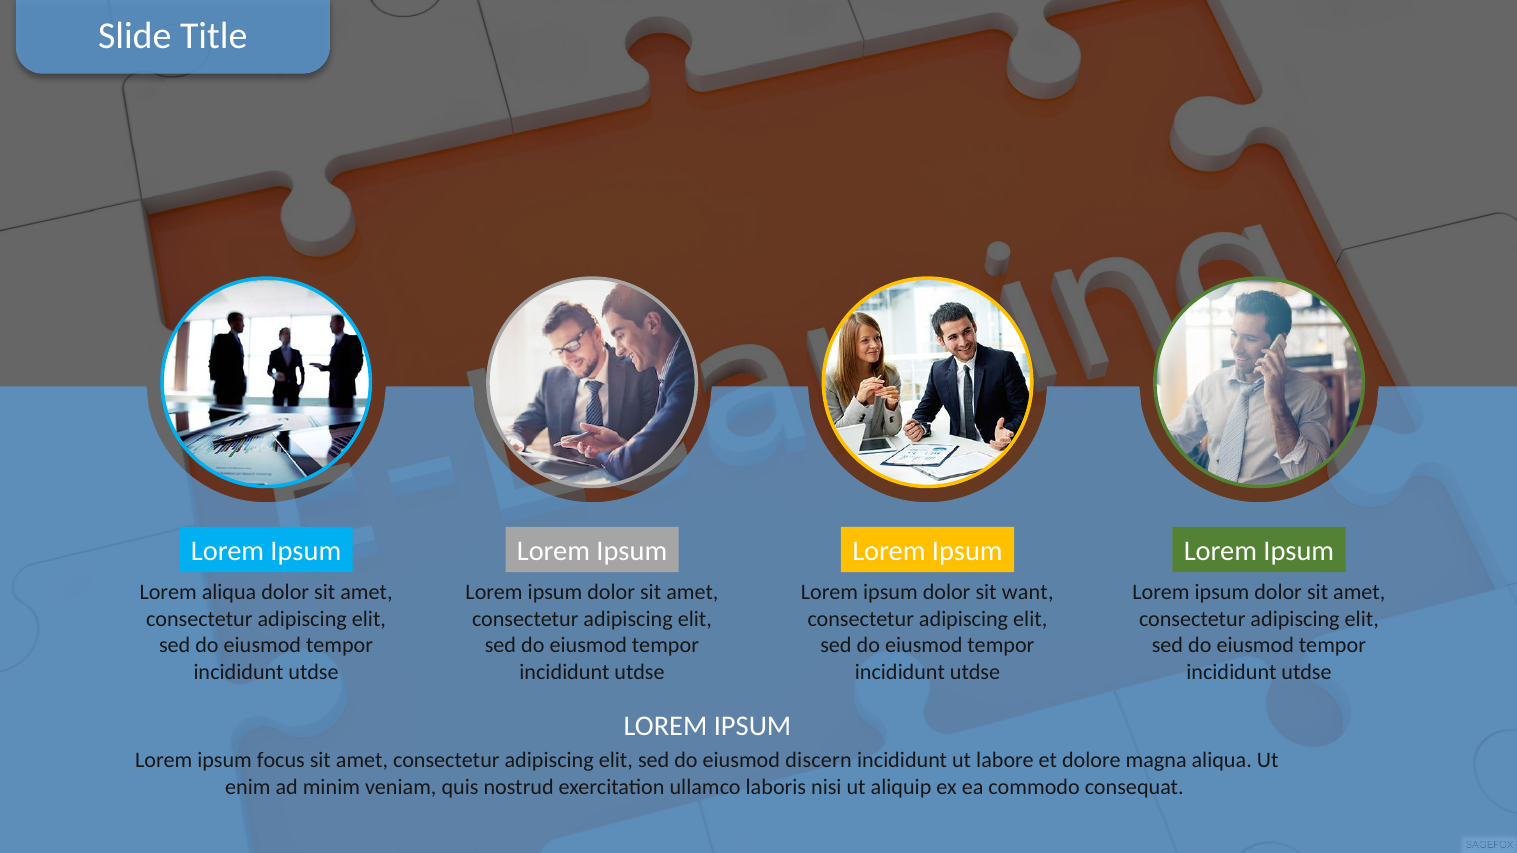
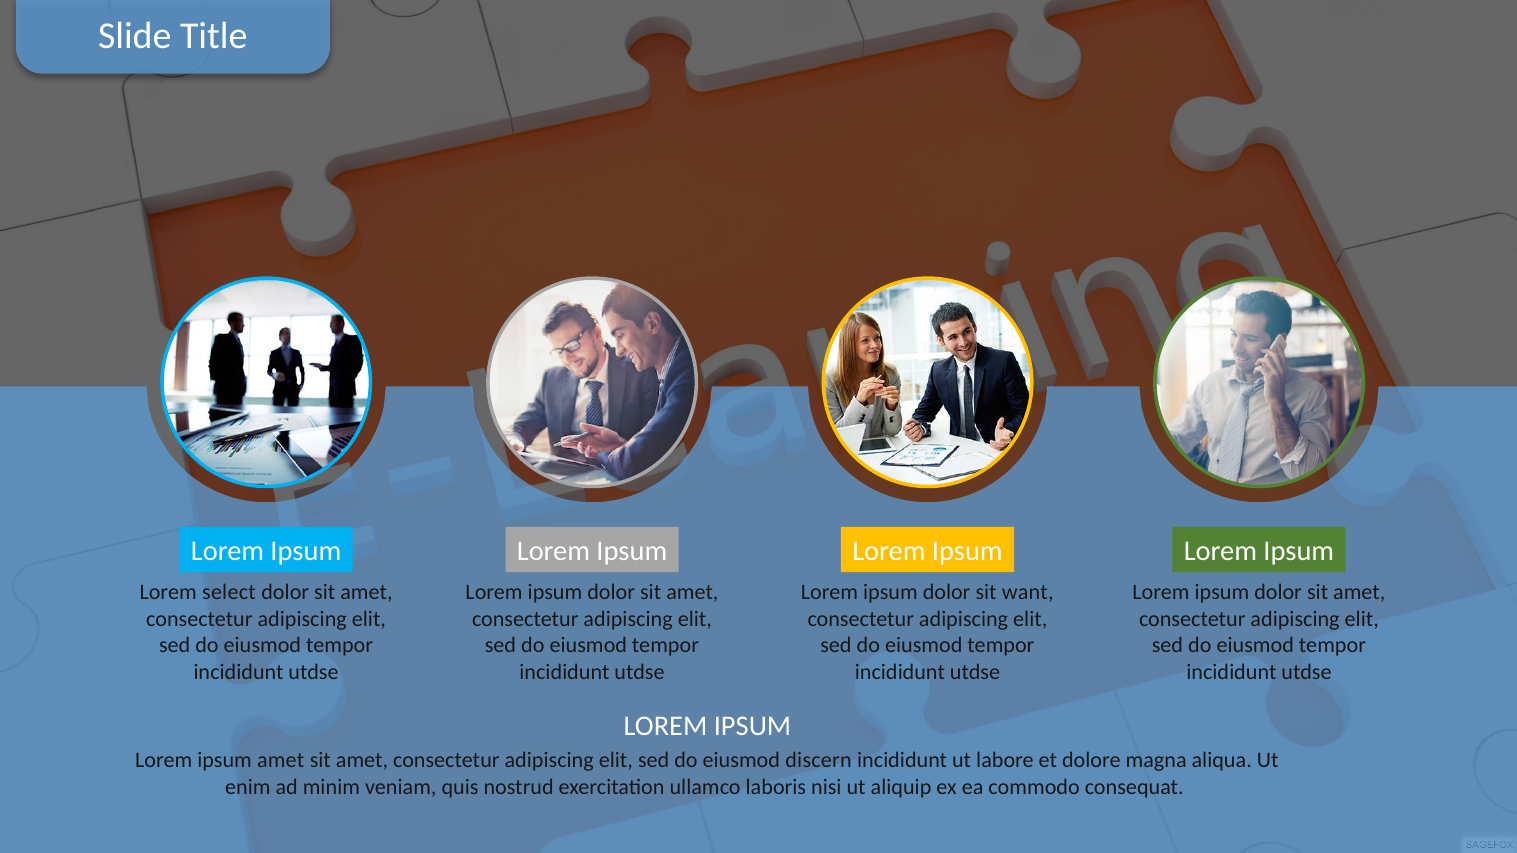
Lorem aliqua: aliqua -> select
ipsum focus: focus -> amet
